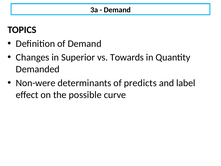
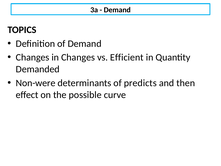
in Superior: Superior -> Changes
Towards: Towards -> Efficient
label: label -> then
